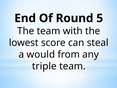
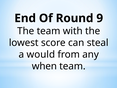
5: 5 -> 9
triple: triple -> when
